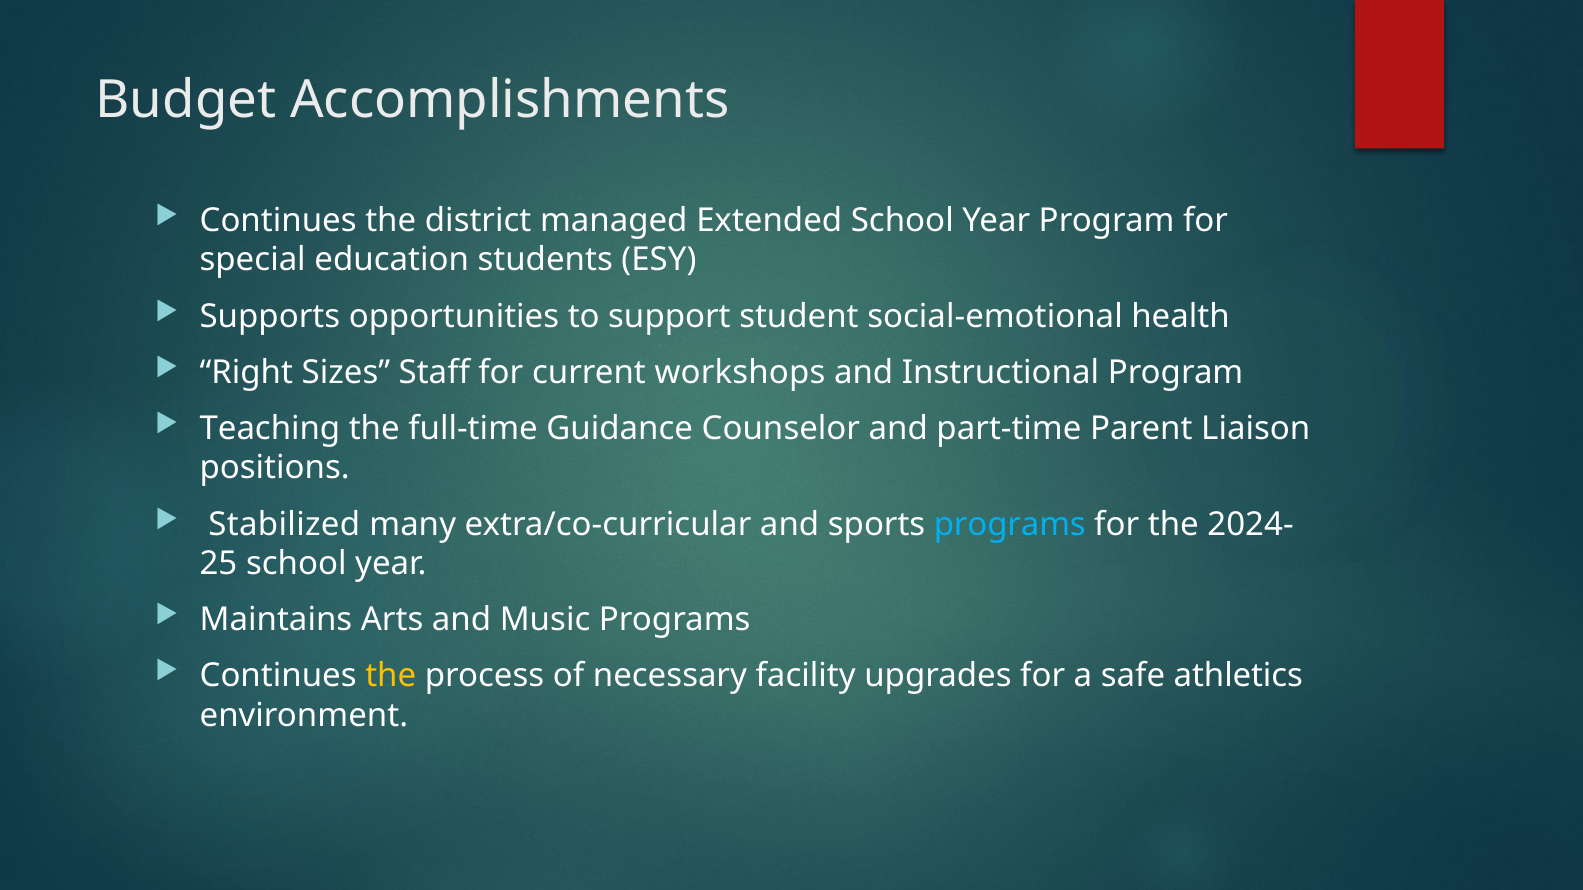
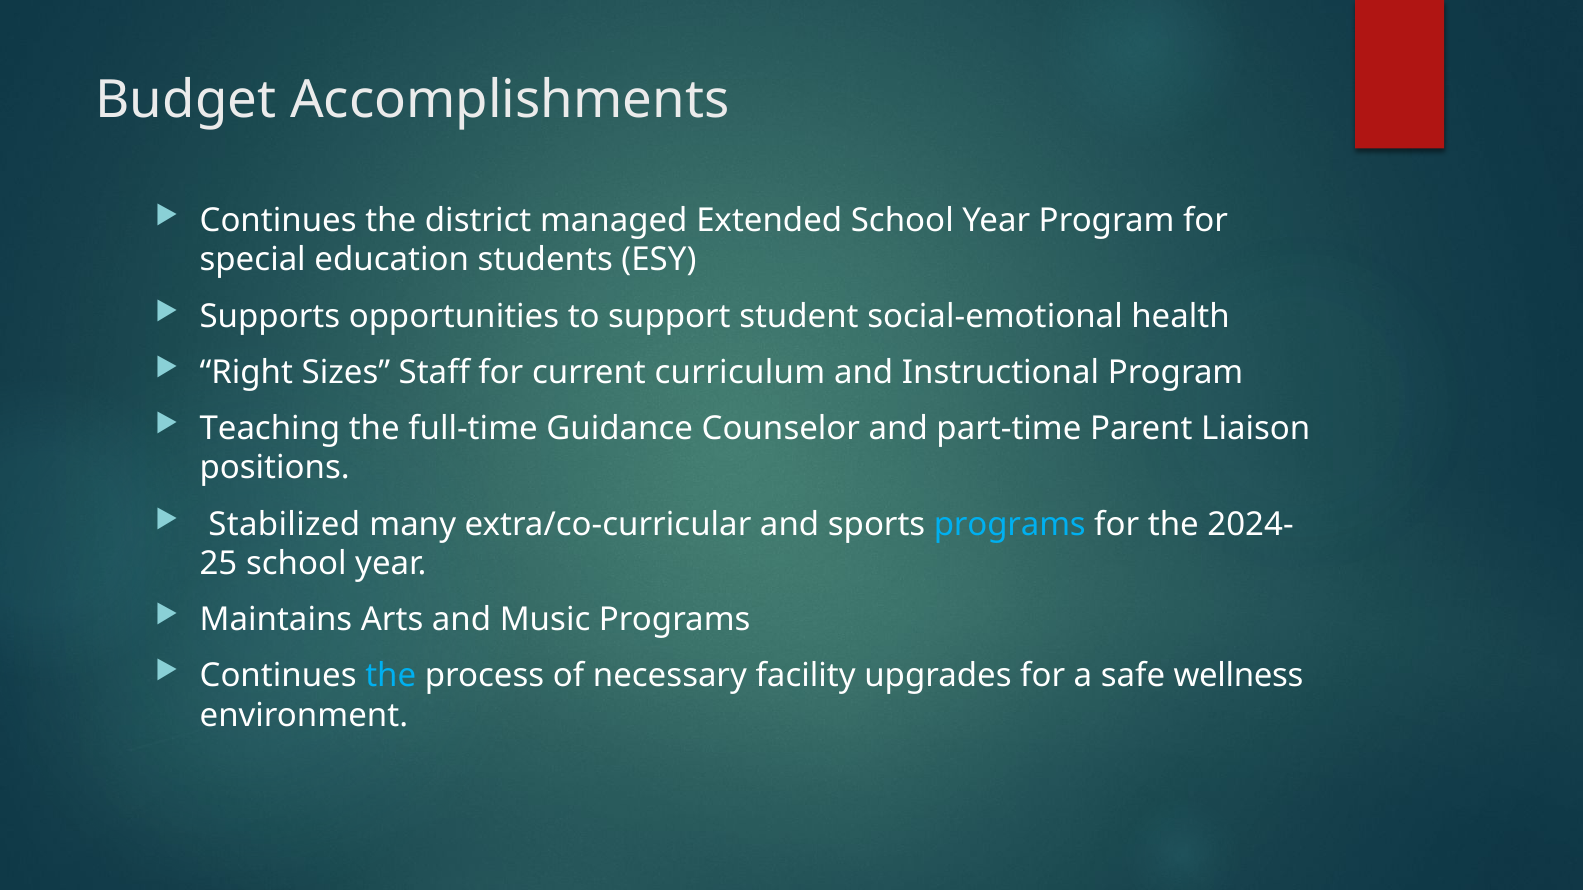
workshops: workshops -> curriculum
the at (391, 676) colour: yellow -> light blue
athletics: athletics -> wellness
